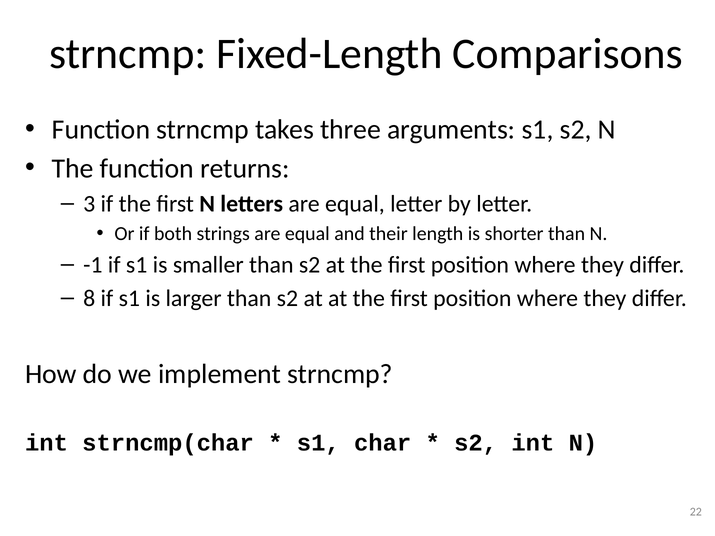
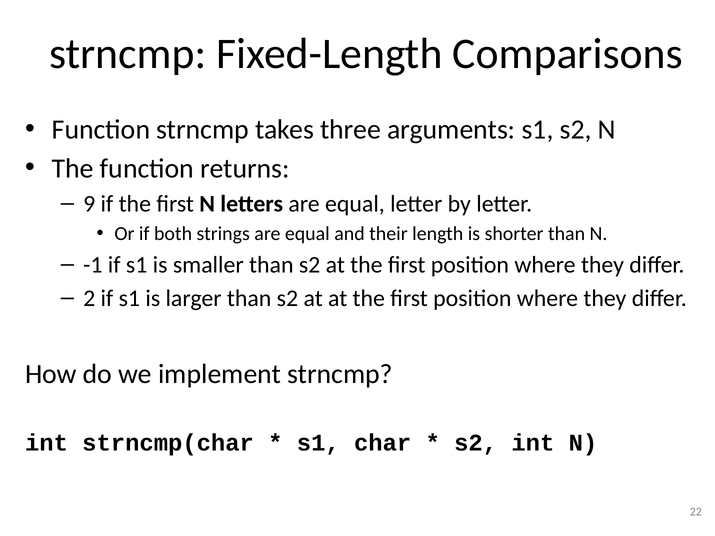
3: 3 -> 9
8: 8 -> 2
